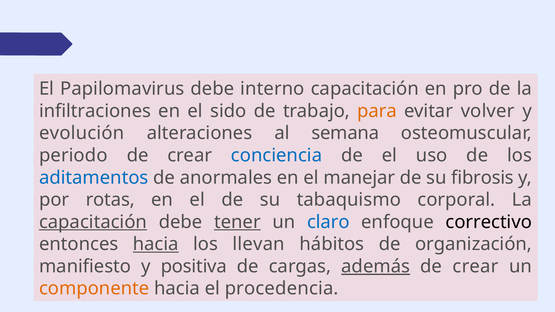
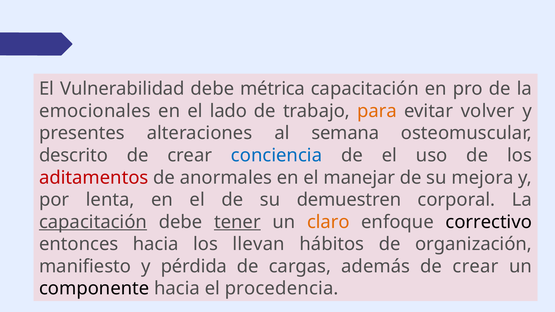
Papilomavirus: Papilomavirus -> Vulnerabilidad
interno: interno -> métrica
infiltraciones: infiltraciones -> emocionales
sido: sido -> lado
evolución: evolución -> presentes
periodo: periodo -> descrito
aditamentos colour: blue -> red
fibrosis: fibrosis -> mejora
rotas: rotas -> lenta
tabaquismo: tabaquismo -> demuestren
claro colour: blue -> orange
hacia at (156, 244) underline: present -> none
positiva: positiva -> pérdida
además underline: present -> none
componente colour: orange -> black
